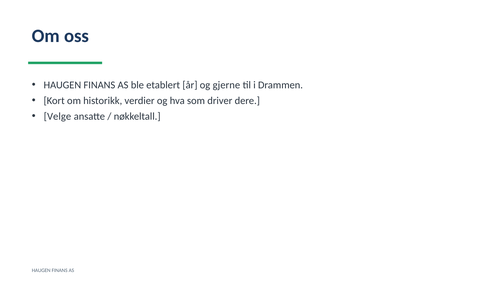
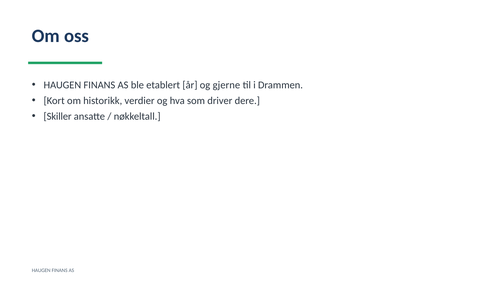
Velge: Velge -> Skiller
